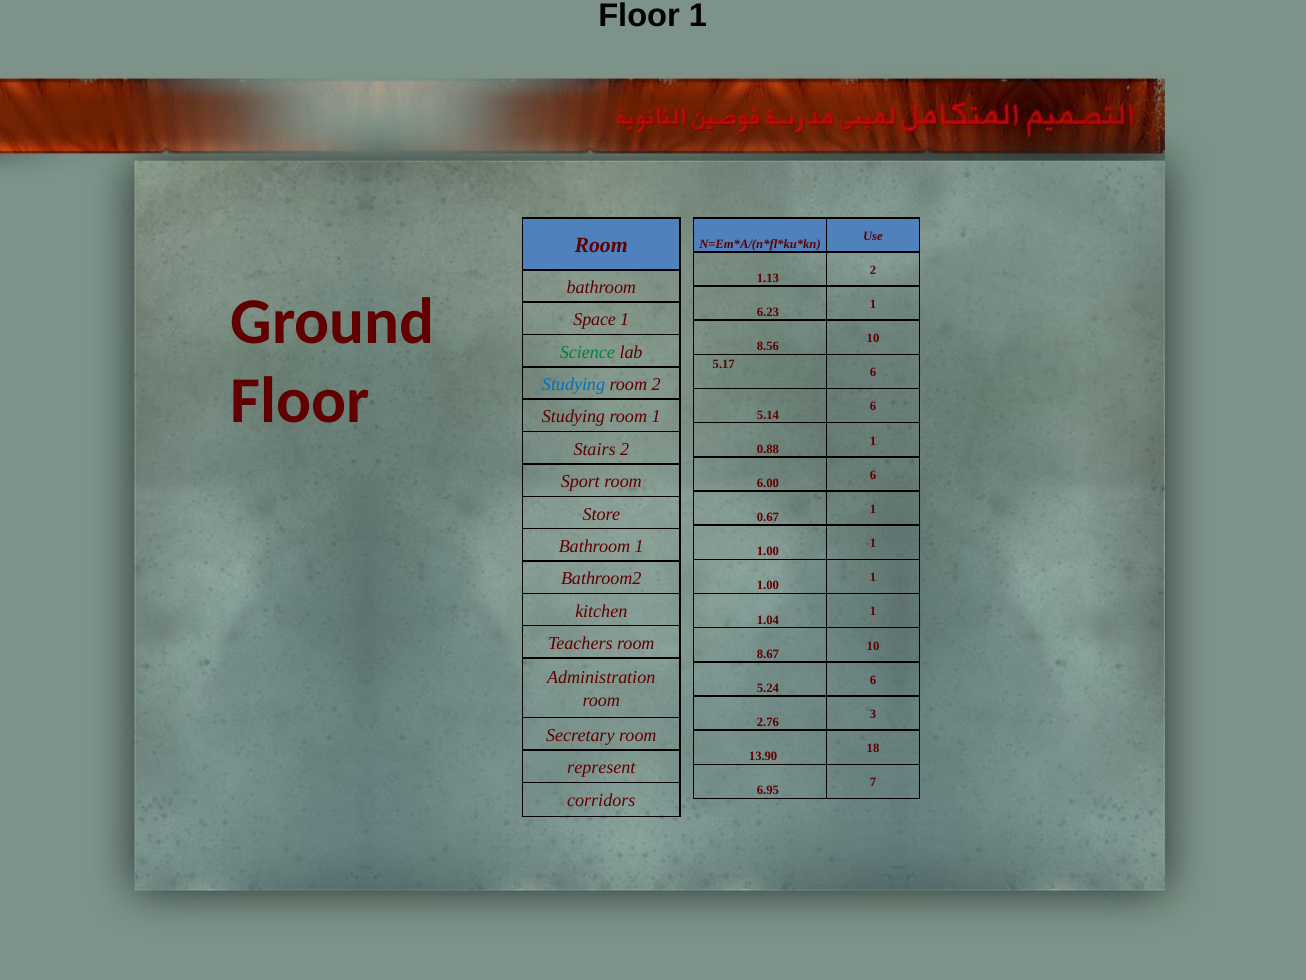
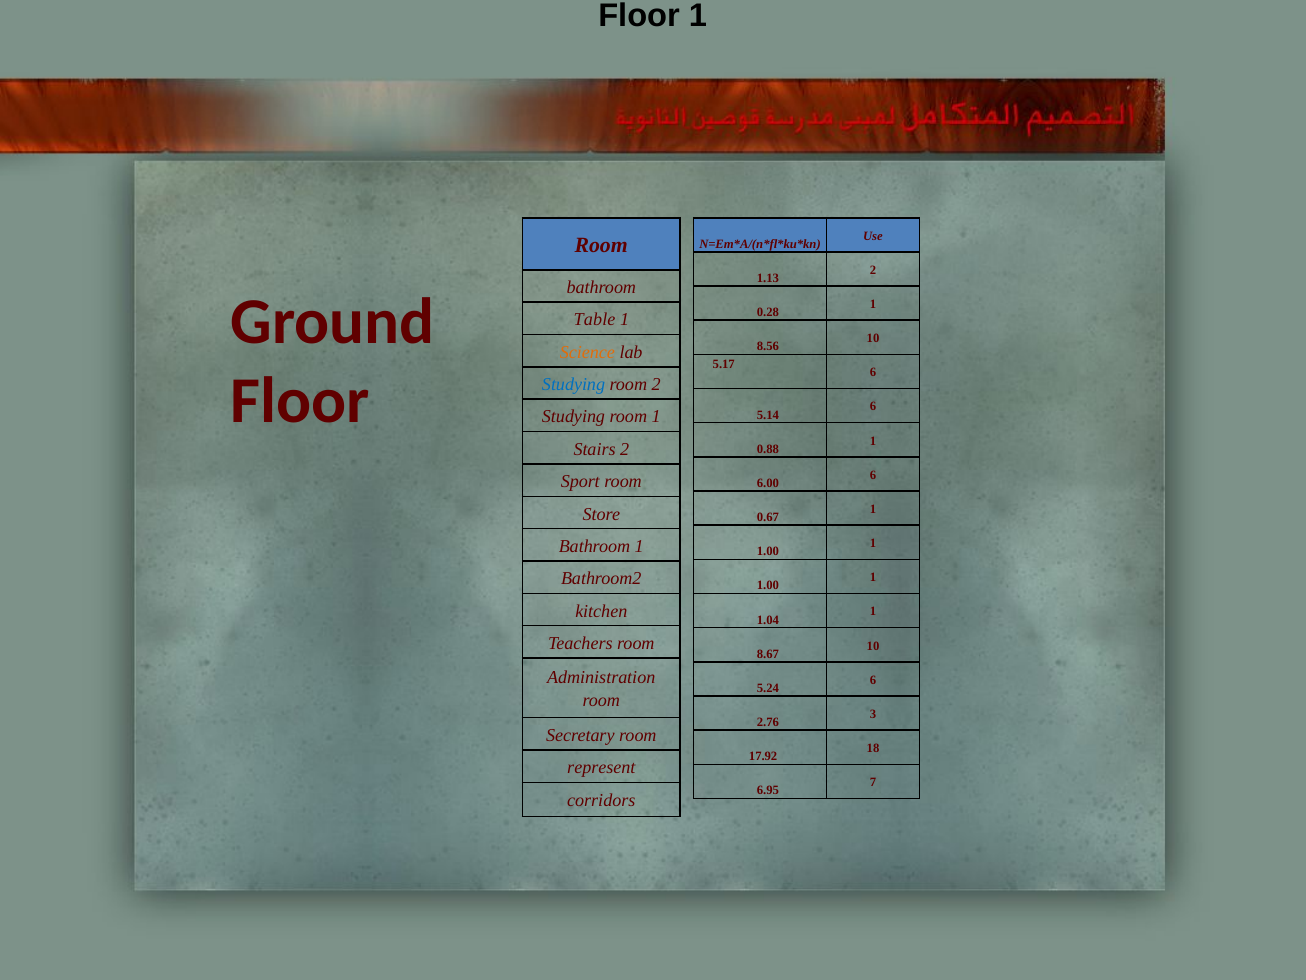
6.23: 6.23 -> 0.28
Space: Space -> Table
Science colour: green -> orange
13.90: 13.90 -> 17.92
